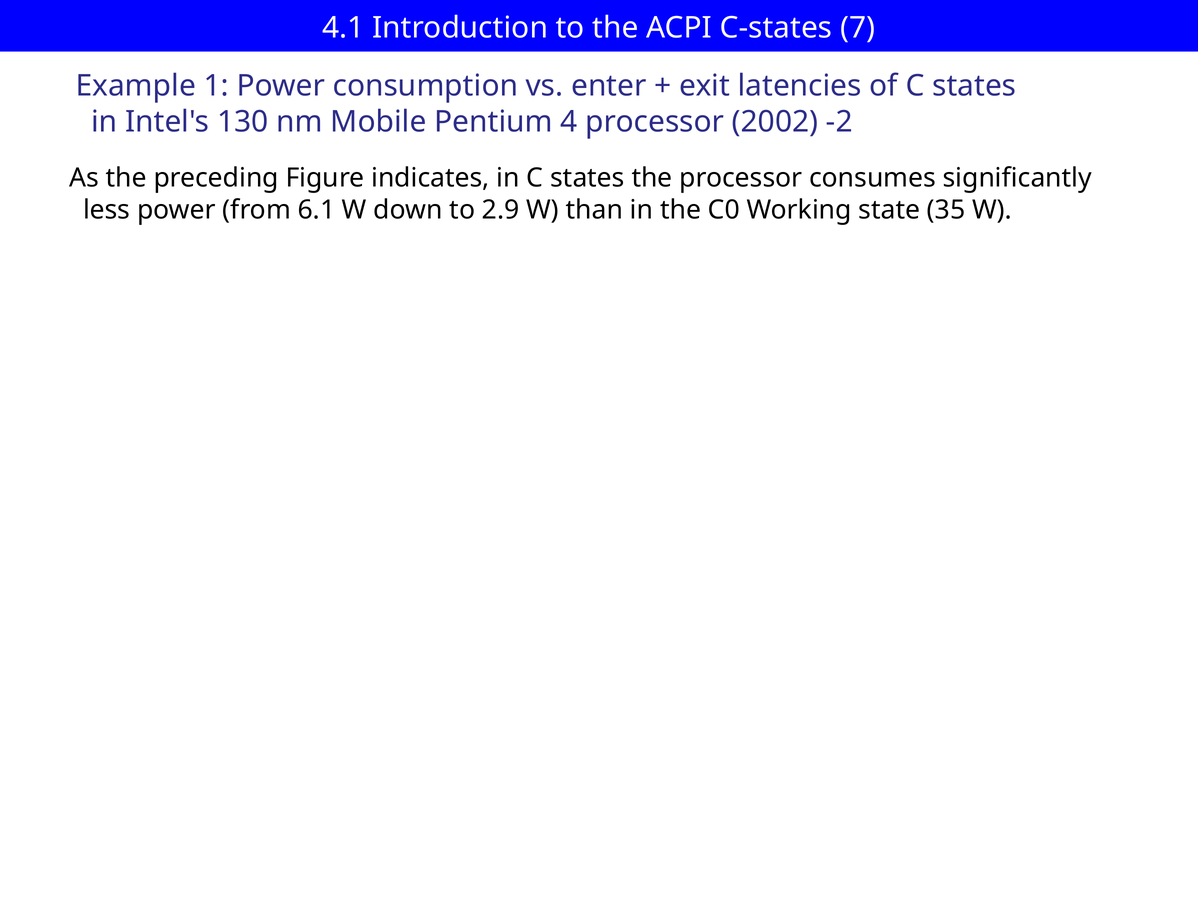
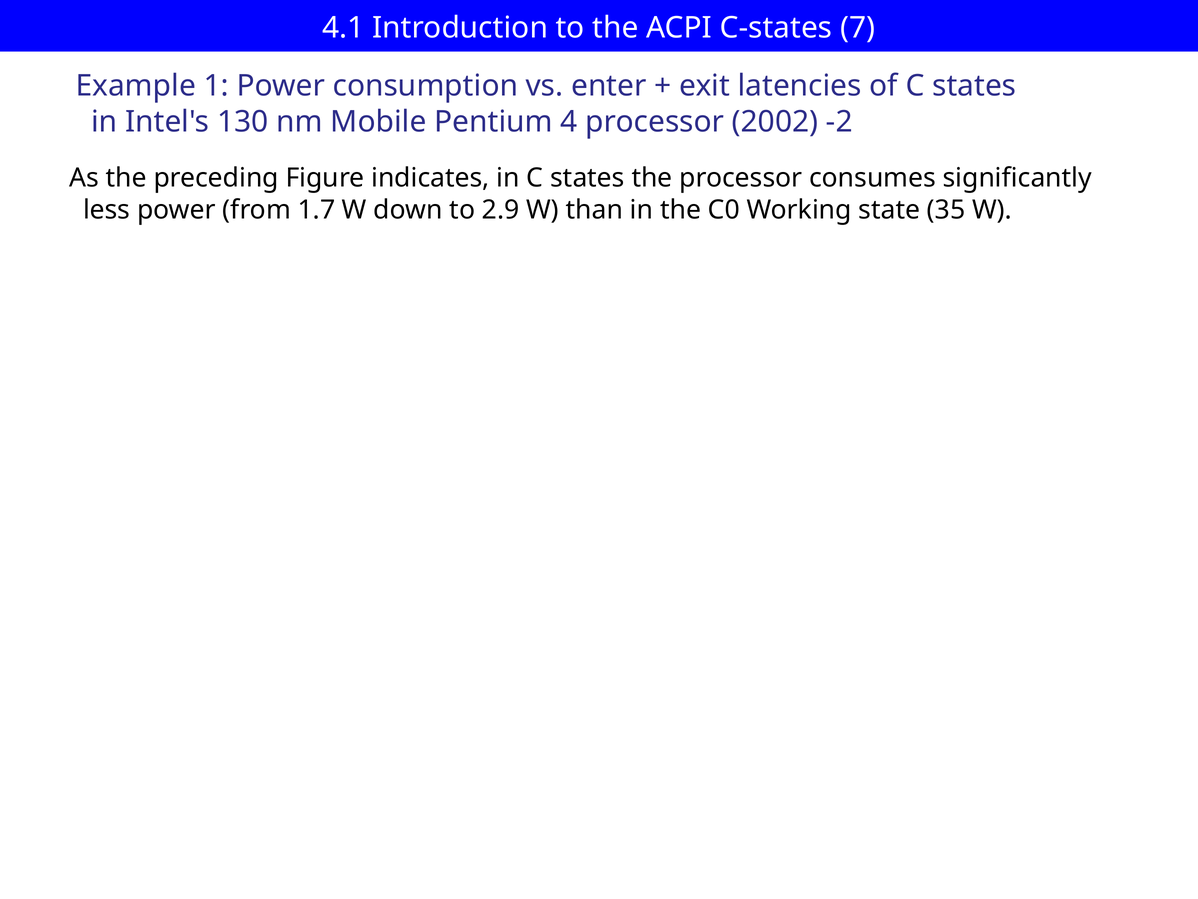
6.1: 6.1 -> 1.7
